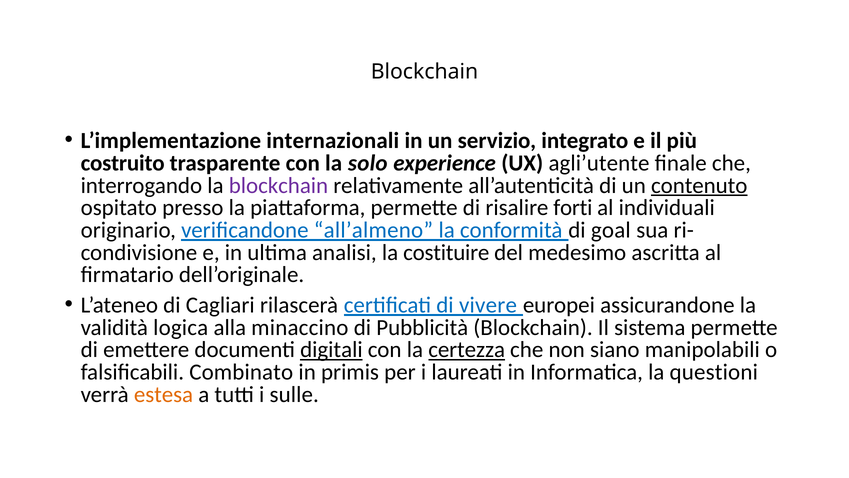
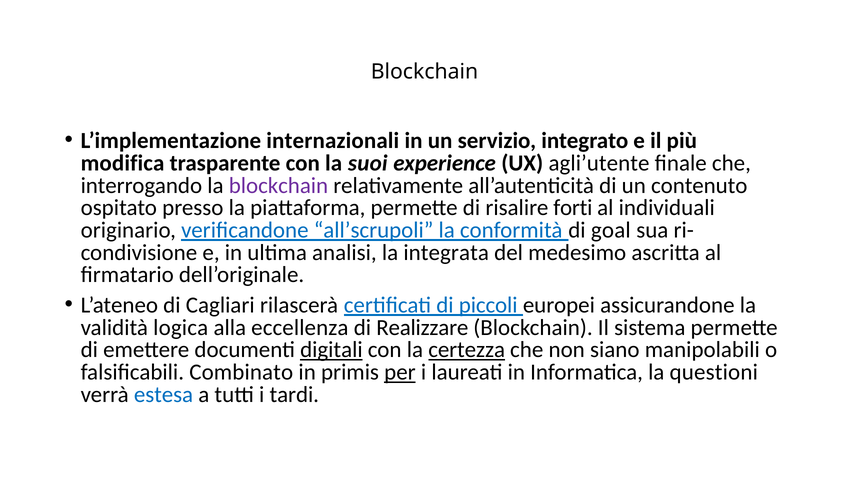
costruito: costruito -> modifica
solo: solo -> suoi
contenuto underline: present -> none
all’almeno: all’almeno -> all’scrupoli
costituire: costituire -> integrata
vivere: vivere -> piccoli
minaccino: minaccino -> eccellenza
Pubblicità: Pubblicità -> Realizzare
per underline: none -> present
estesa colour: orange -> blue
sulle: sulle -> tardi
